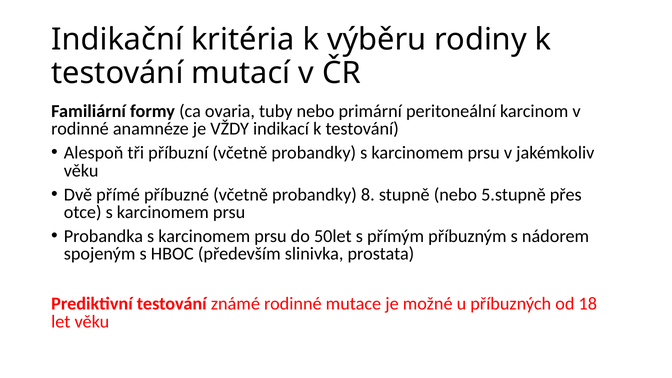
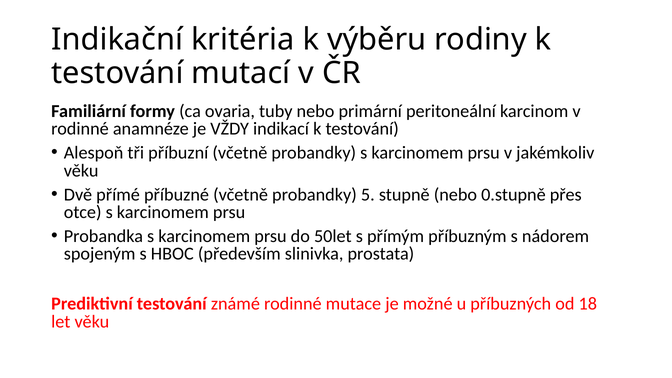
8: 8 -> 5
5.stupně: 5.stupně -> 0.stupně
